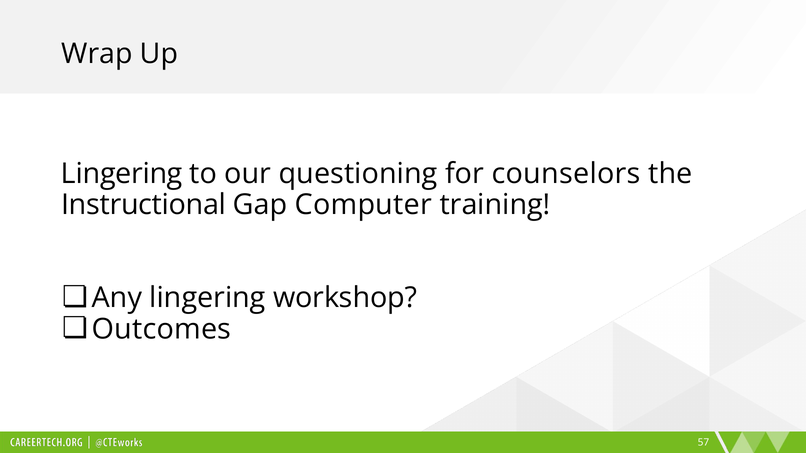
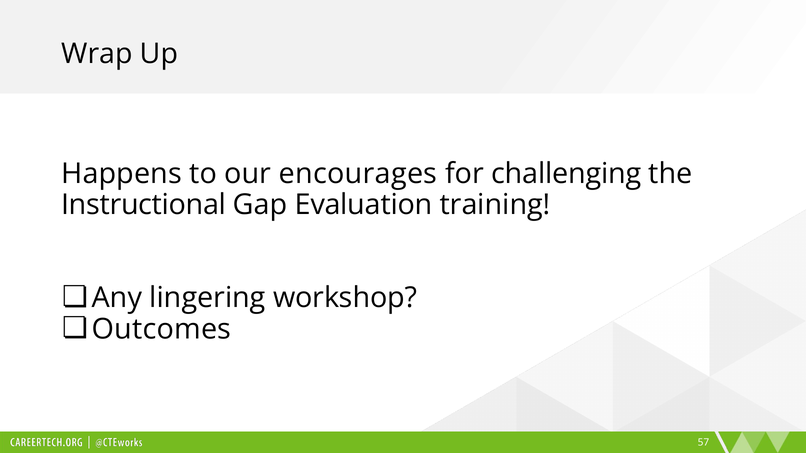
Lingering at (122, 174): Lingering -> Happens
questioning: questioning -> encourages
counselors: counselors -> challenging
Computer: Computer -> Evaluation
